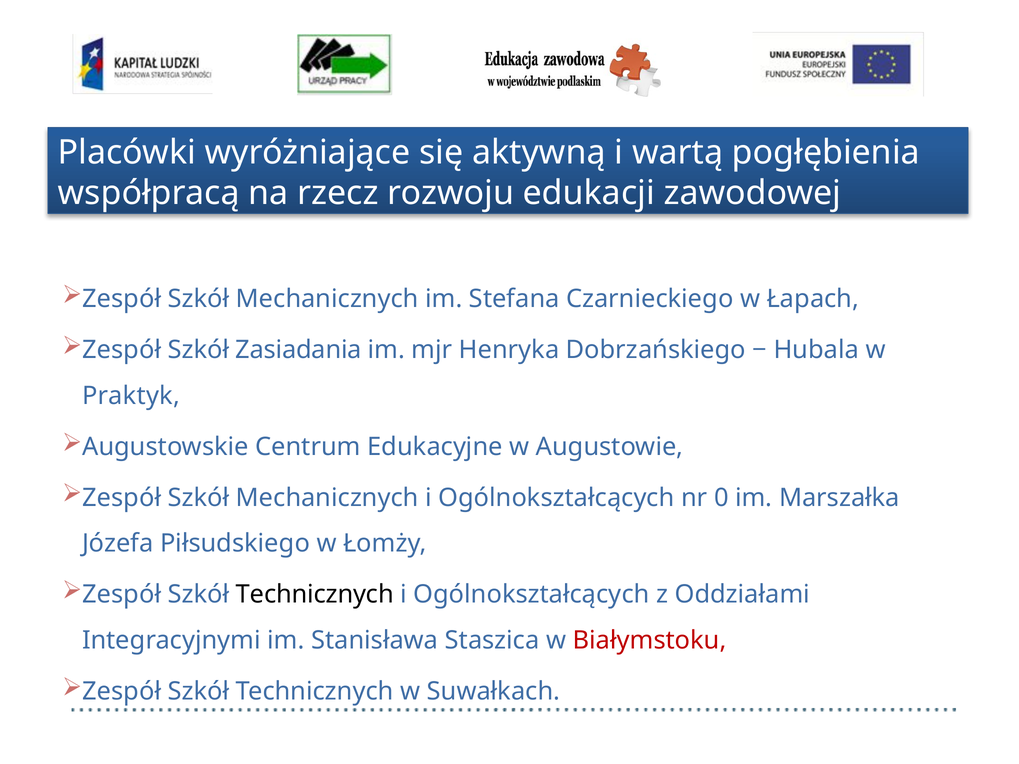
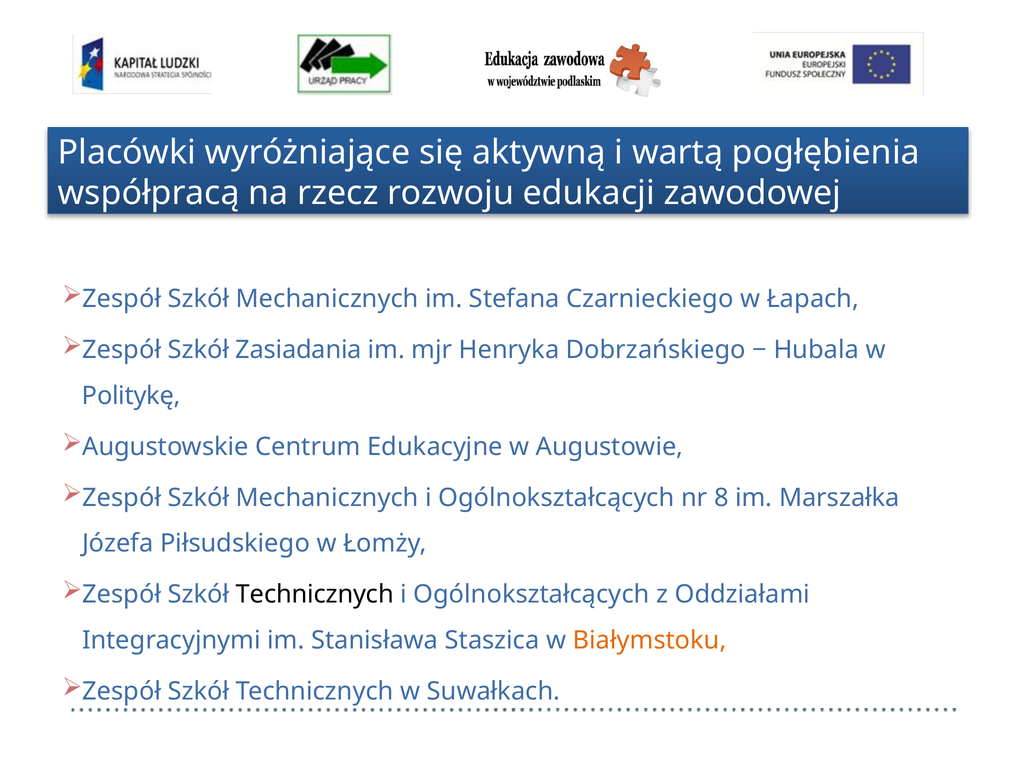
Praktyk: Praktyk -> Politykę
0: 0 -> 8
Białymstoku colour: red -> orange
